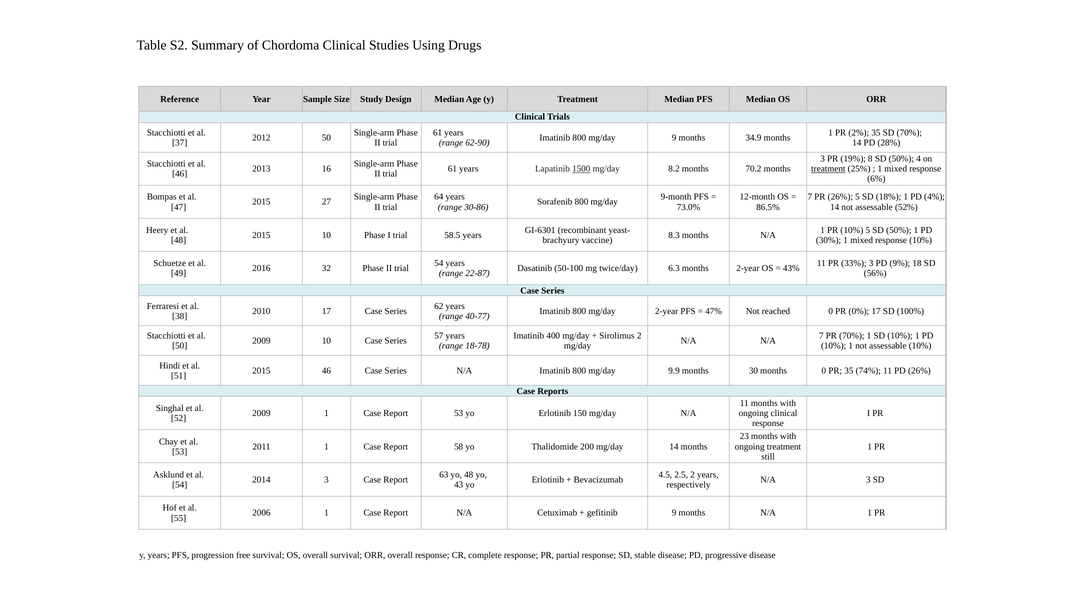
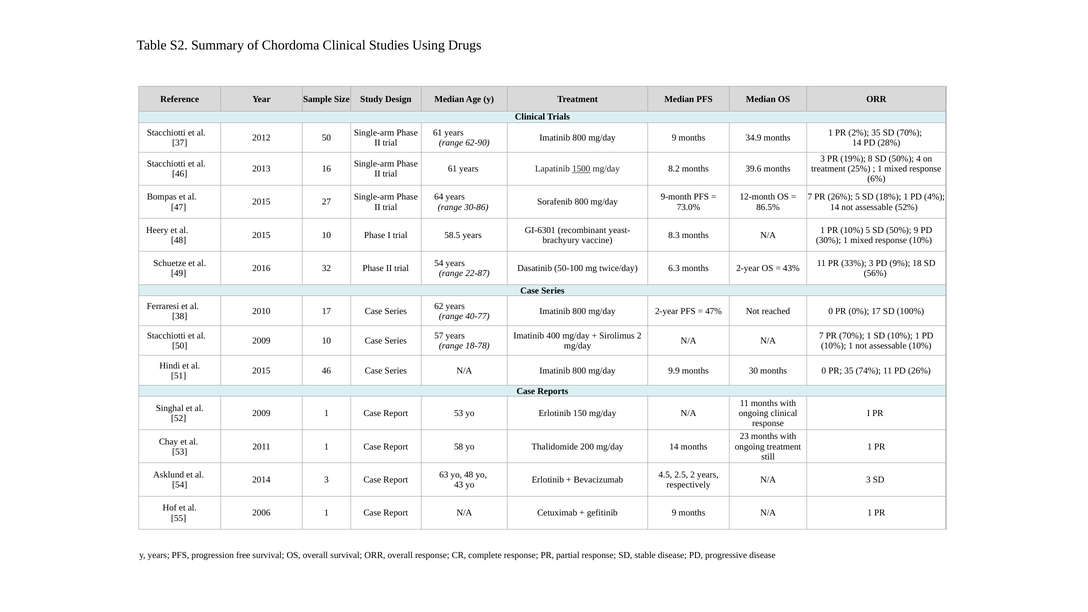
70.2: 70.2 -> 39.6
treatment at (828, 169) underline: present -> none
50% 1: 1 -> 9
